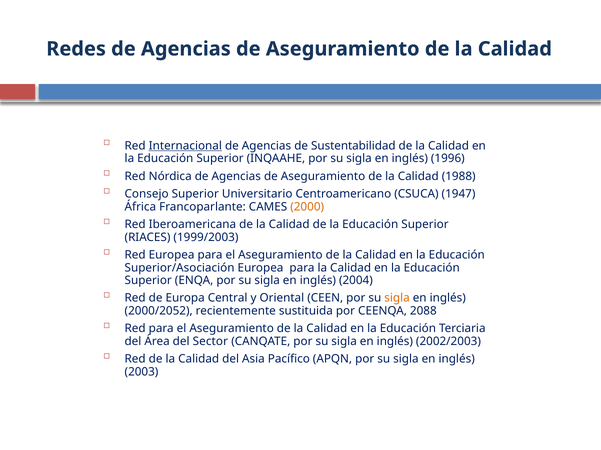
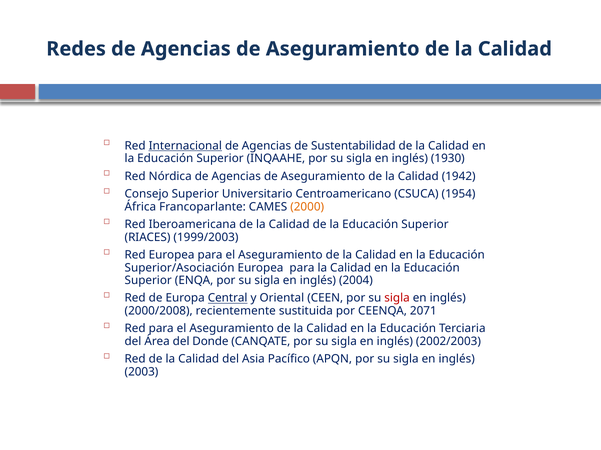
1996: 1996 -> 1930
1988: 1988 -> 1942
1947: 1947 -> 1954
Central underline: none -> present
sigla at (397, 299) colour: orange -> red
2000/2052: 2000/2052 -> 2000/2008
2088: 2088 -> 2071
Sector: Sector -> Donde
